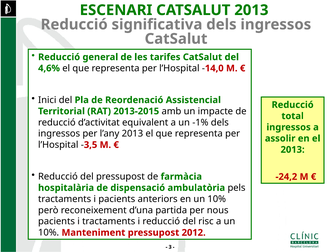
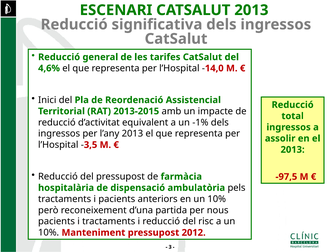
-24,2: -24,2 -> -97,5
